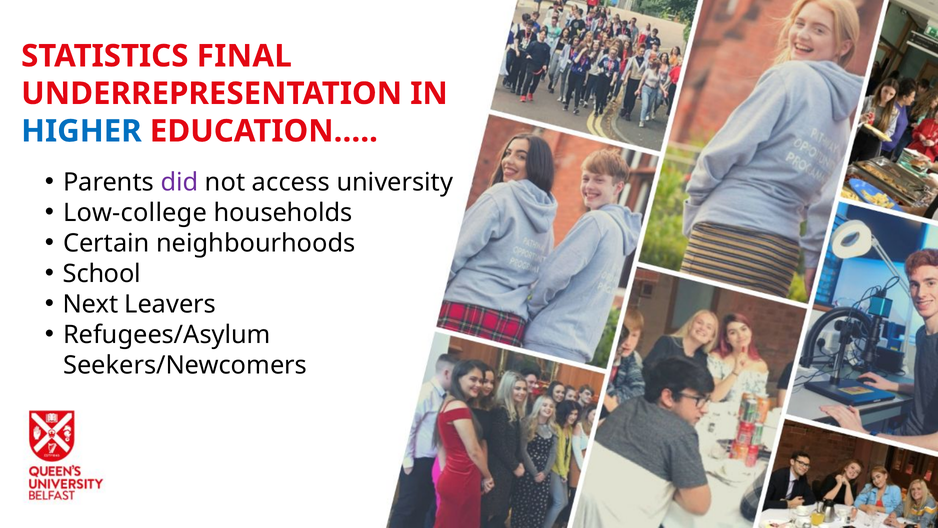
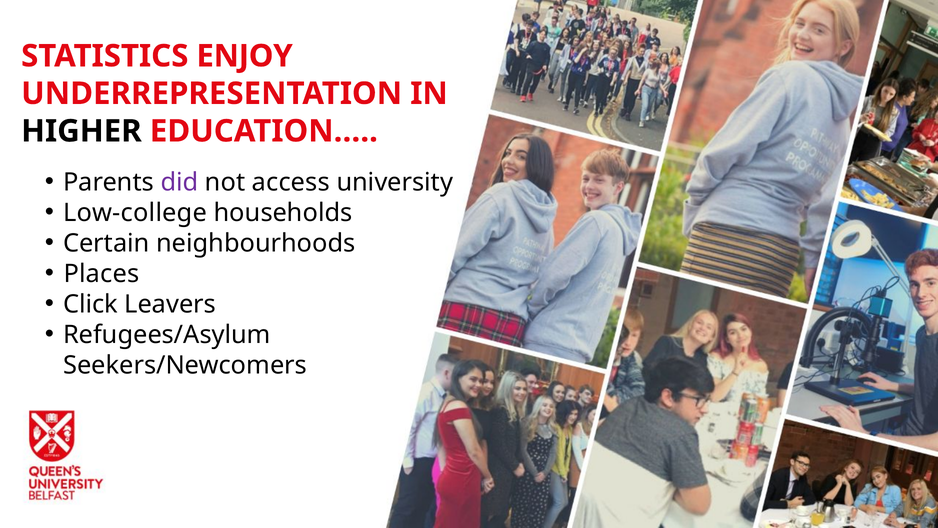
FINAL: FINAL -> ENJOY
HIGHER colour: blue -> black
School: School -> Places
Next: Next -> Click
